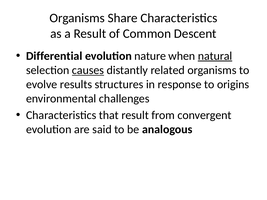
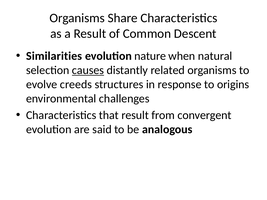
Differential: Differential -> Similarities
natural underline: present -> none
results: results -> creeds
